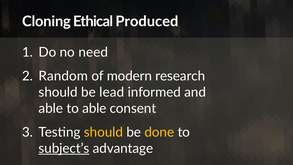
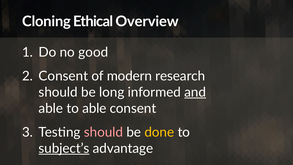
Produced: Produced -> Overview
need: need -> good
Random at (63, 76): Random -> Consent
lead: lead -> long
and underline: none -> present
should at (103, 132) colour: yellow -> pink
